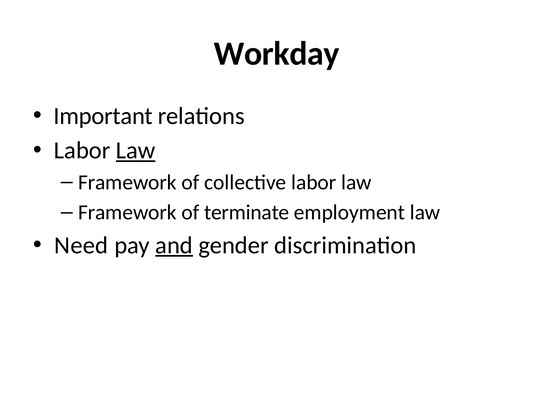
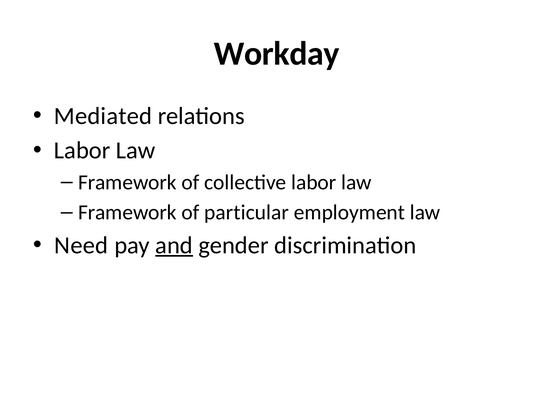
Important: Important -> Mediated
Law at (136, 150) underline: present -> none
terminate: terminate -> particular
